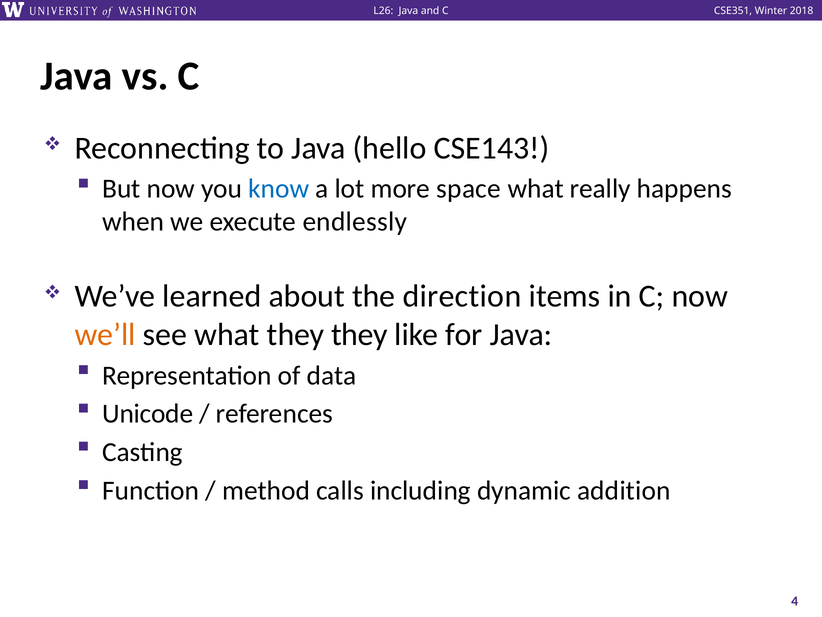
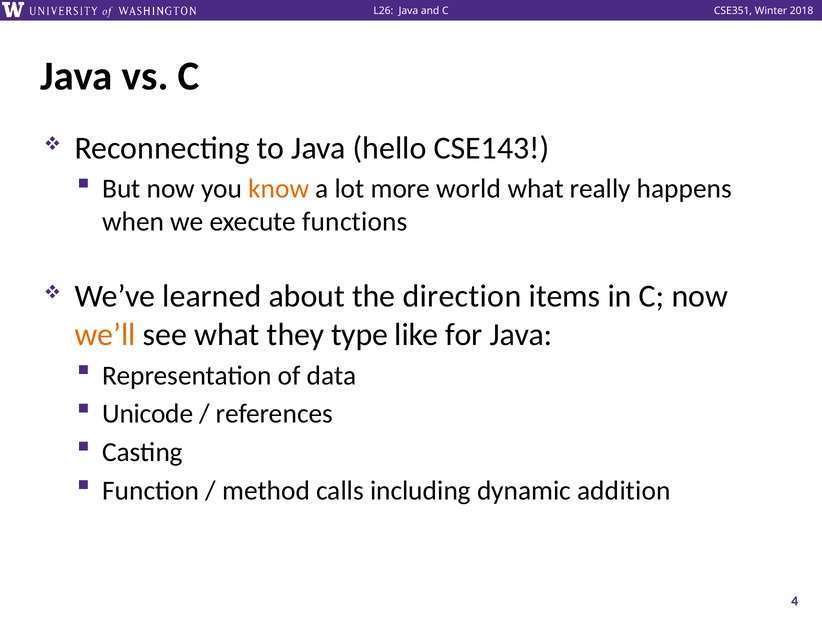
know colour: blue -> orange
space: space -> world
endlessly: endlessly -> functions
they they: they -> type
